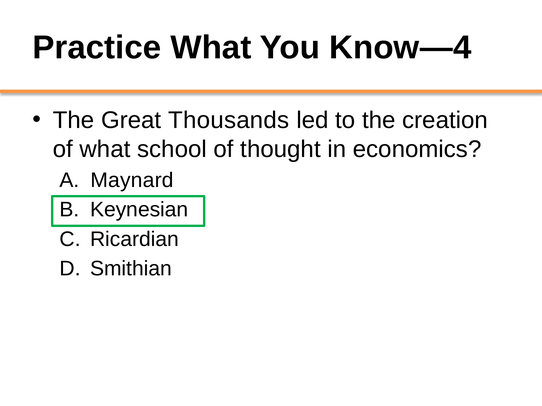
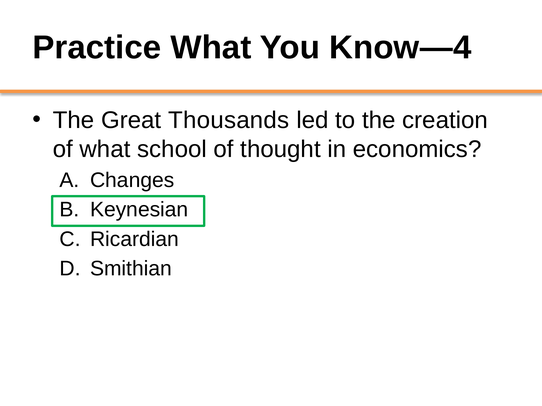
Maynard: Maynard -> Changes
